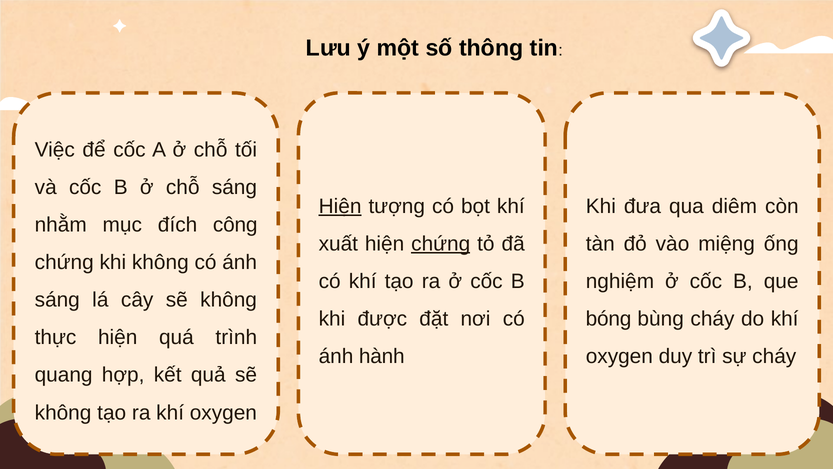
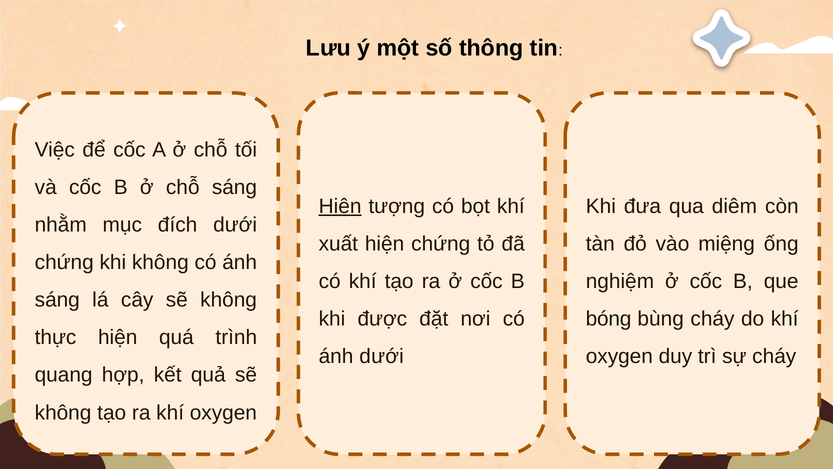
đích công: công -> dưới
chứng at (441, 244) underline: present -> none
ánh hành: hành -> dưới
